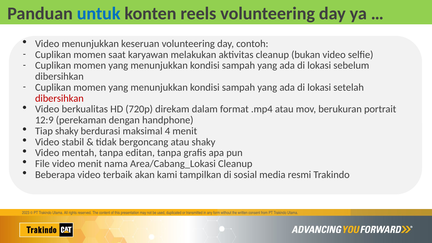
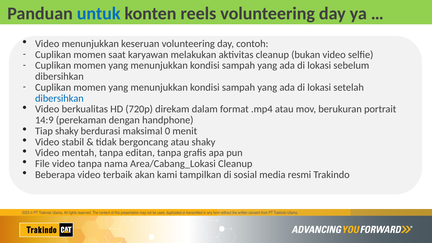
dibersihkan at (59, 98) colour: red -> blue
12:9: 12:9 -> 14:9
4: 4 -> 0
video menit: menit -> tanpa
